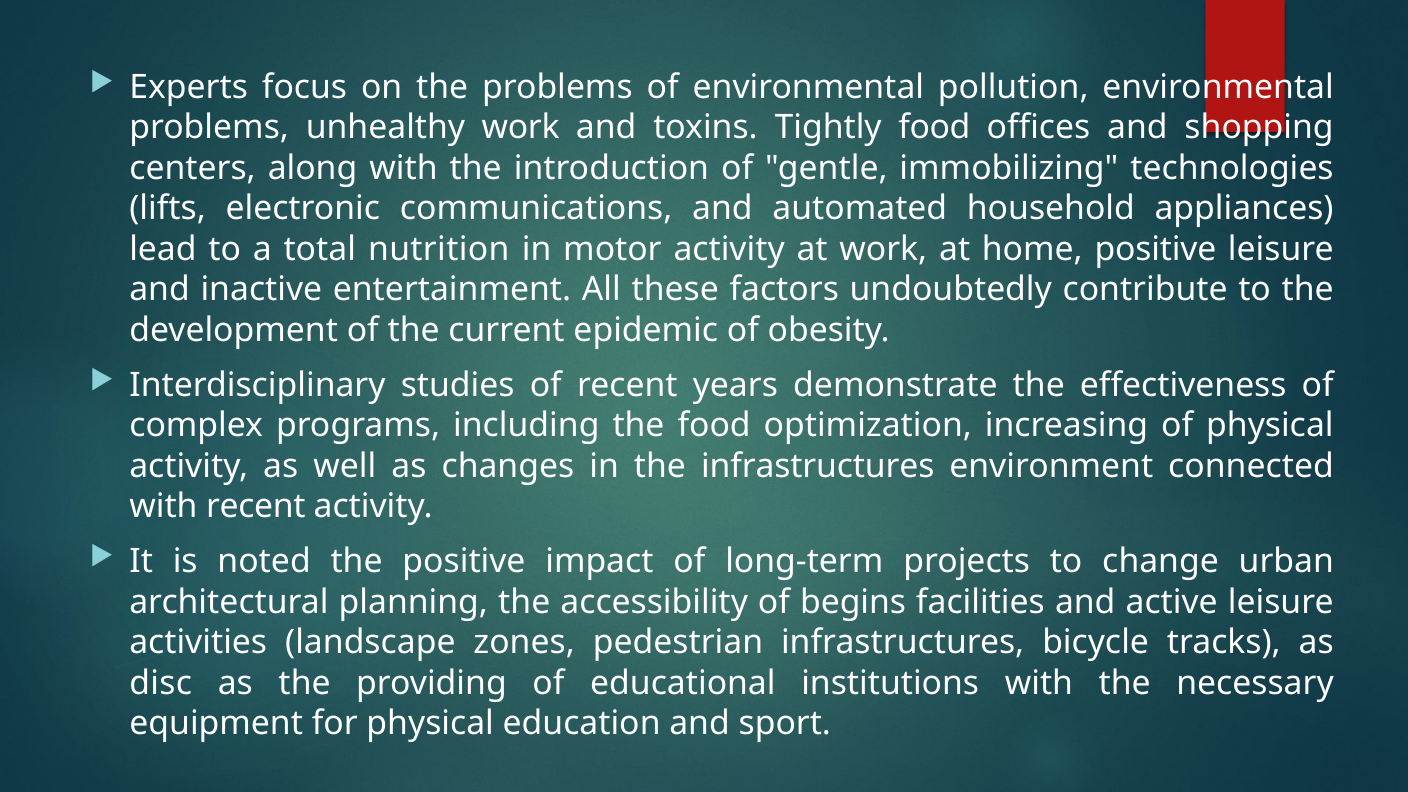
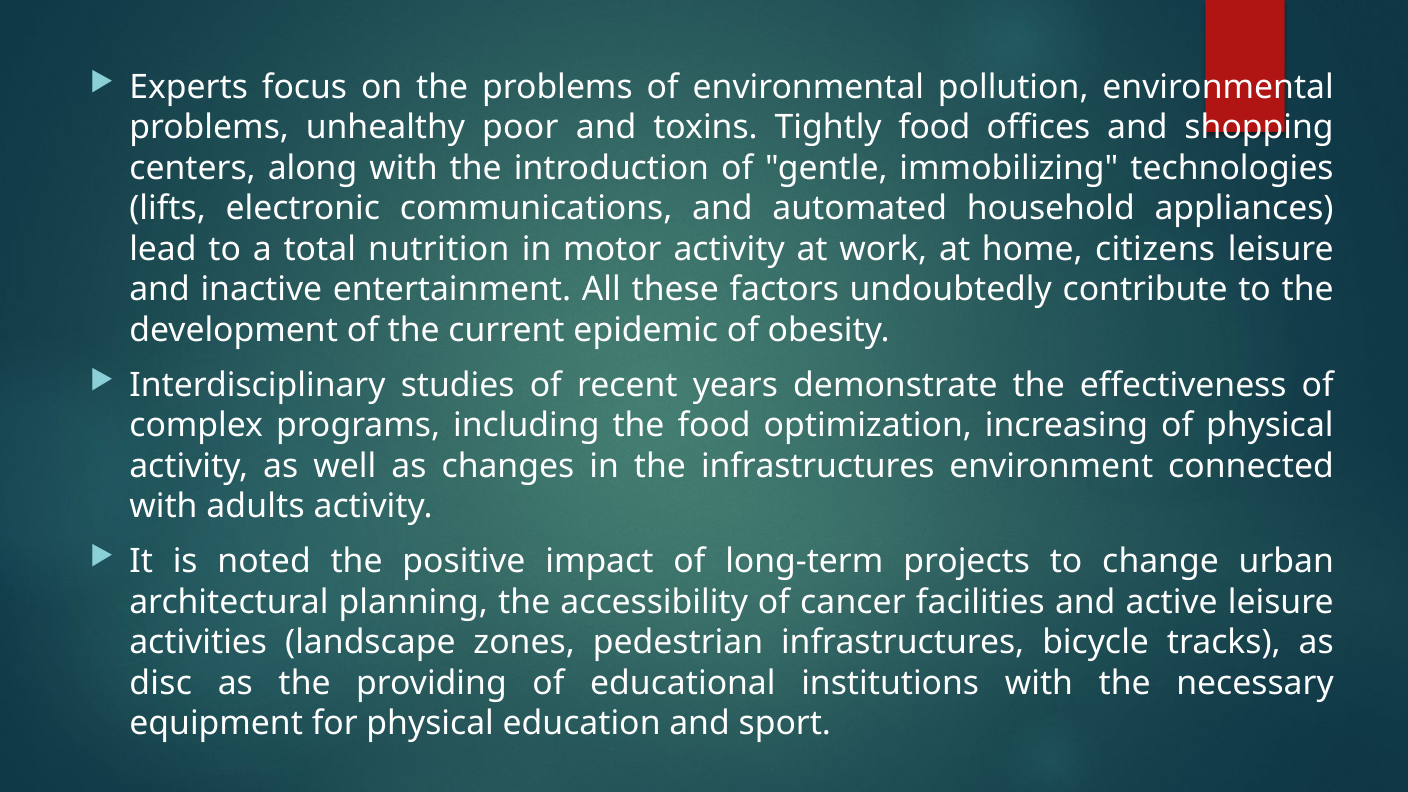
unhealthy work: work -> poor
home positive: positive -> citizens
with recent: recent -> adults
begins: begins -> cancer
